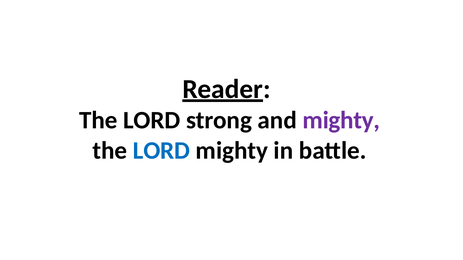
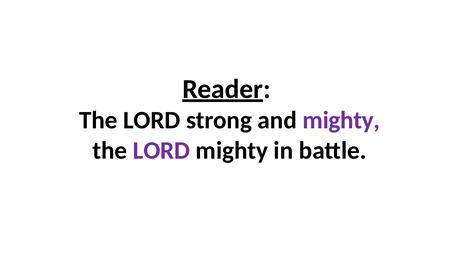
LORD at (161, 151) colour: blue -> purple
